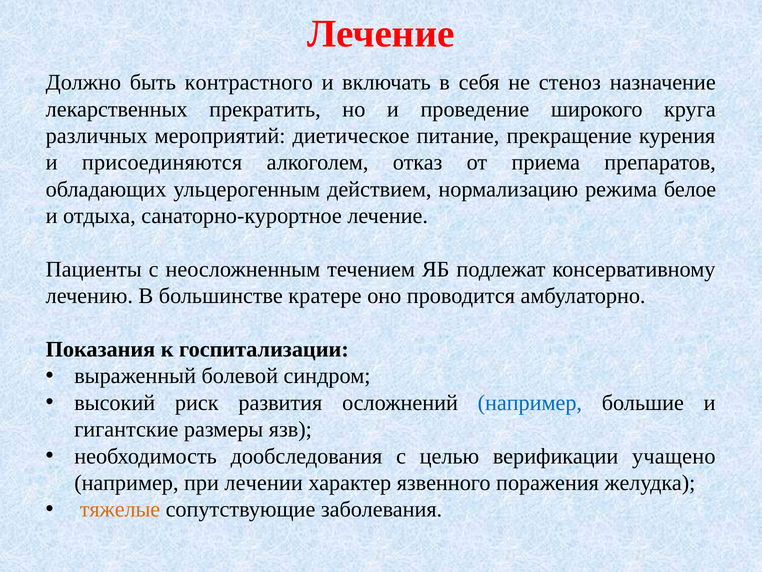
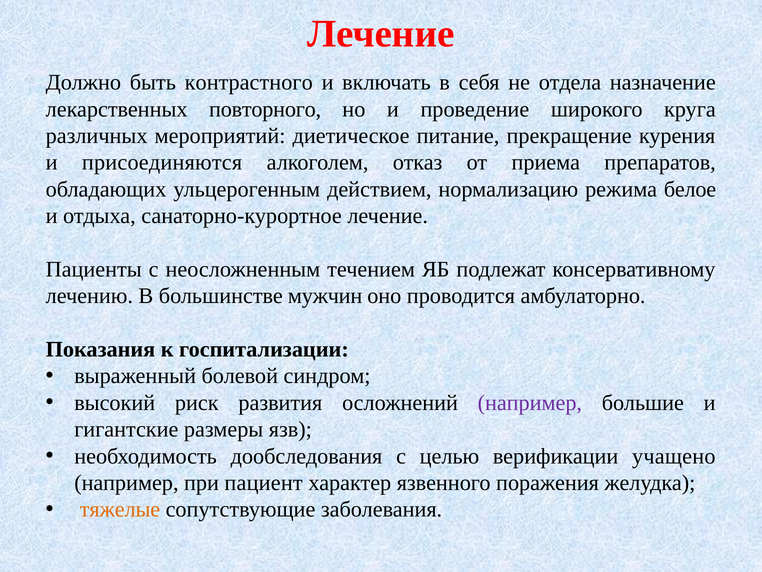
стеноз: стеноз -> отдела
прекратить: прекратить -> повторного
кратере: кратере -> мужчин
например at (530, 402) colour: blue -> purple
лечении: лечении -> пациент
